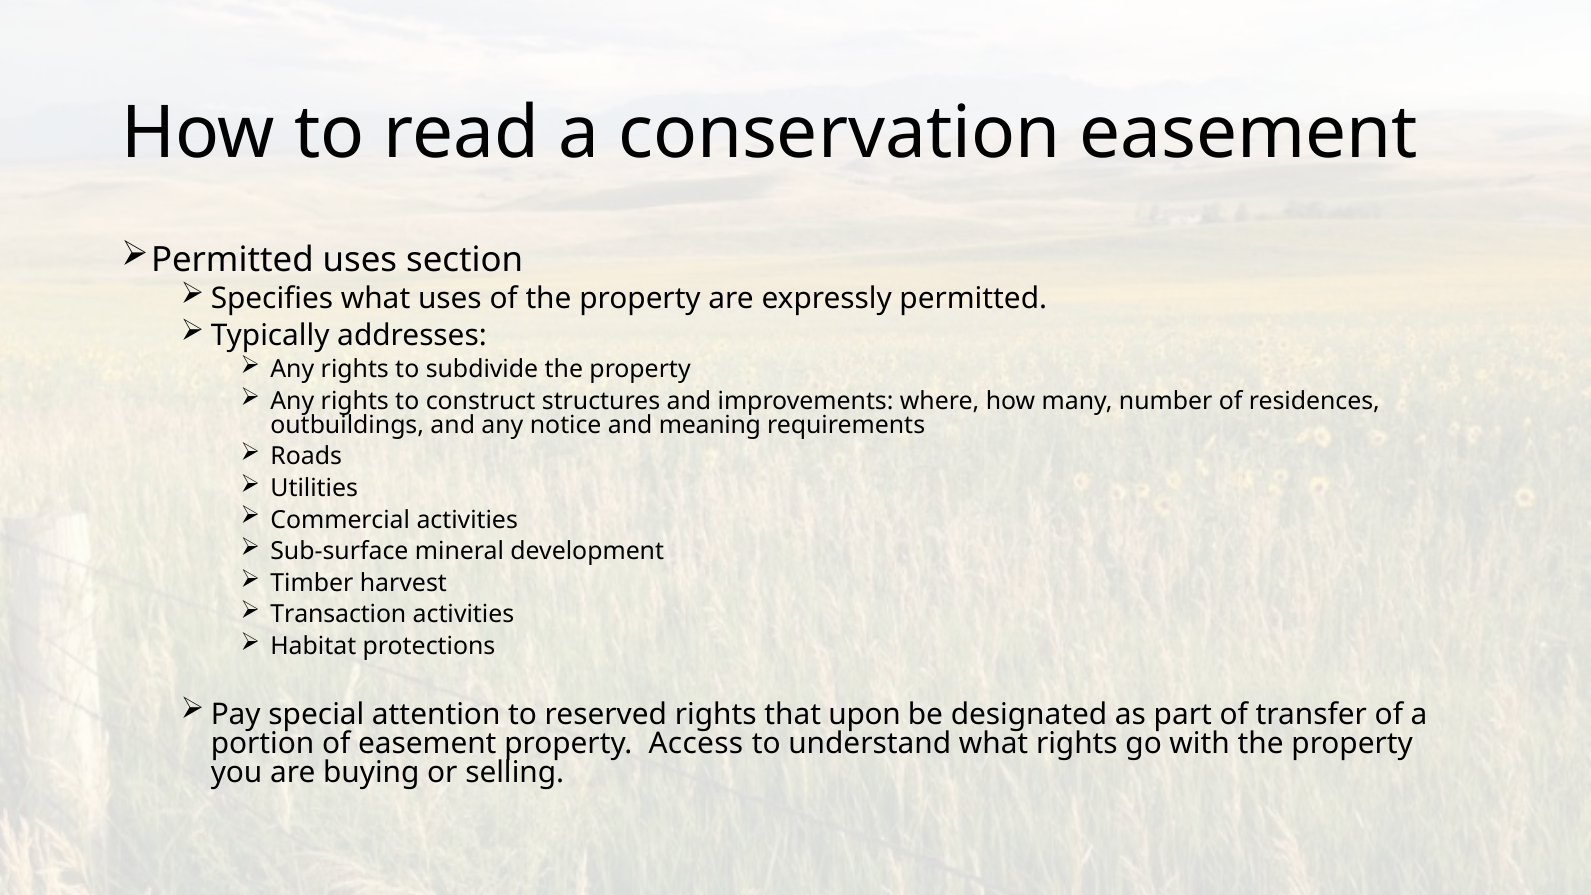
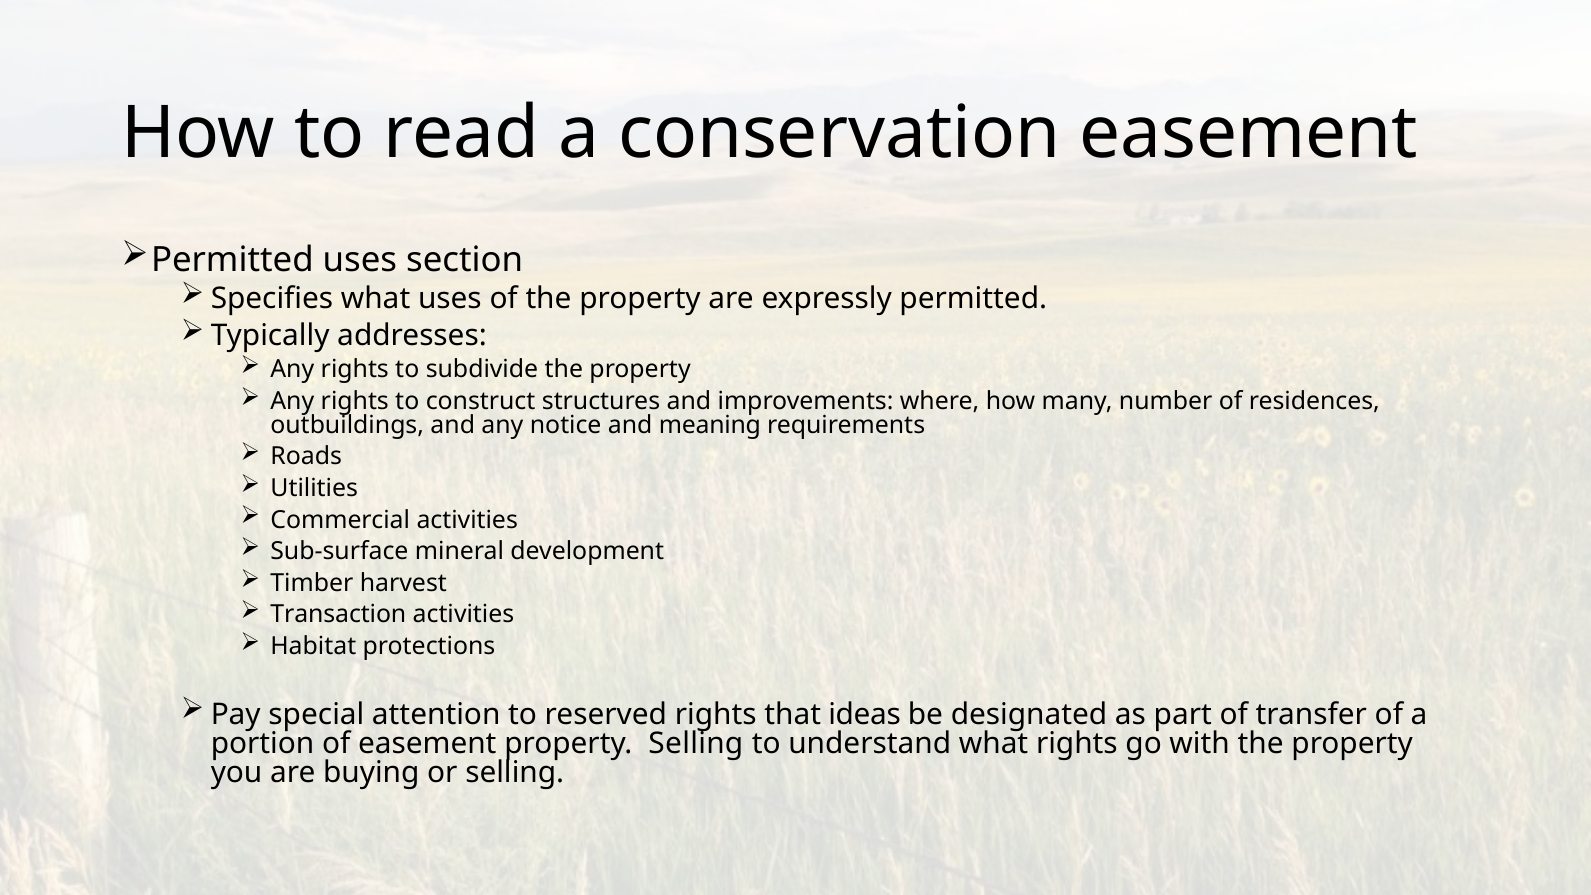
upon: upon -> ideas
property Access: Access -> Selling
